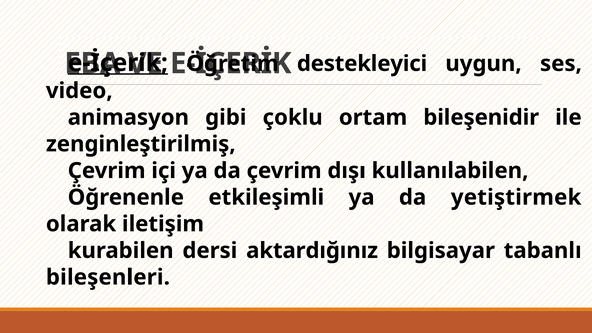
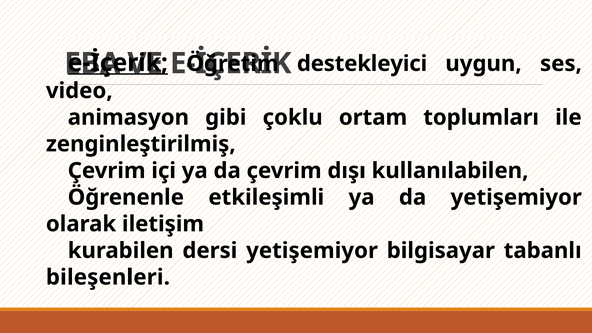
bileşenidir: bileşenidir -> toplumları
da yetiştirmek: yetiştirmek -> yetişemiyor
dersi aktardığınız: aktardığınız -> yetişemiyor
